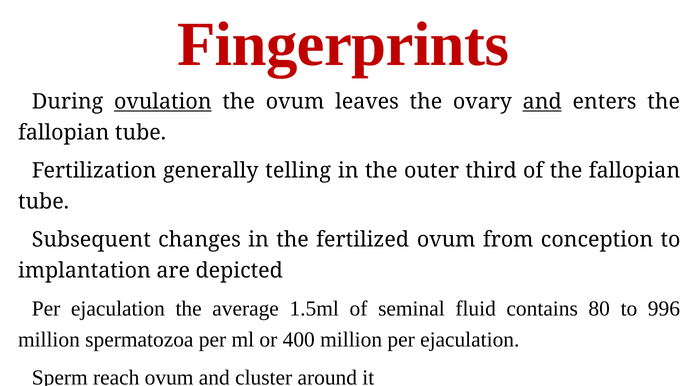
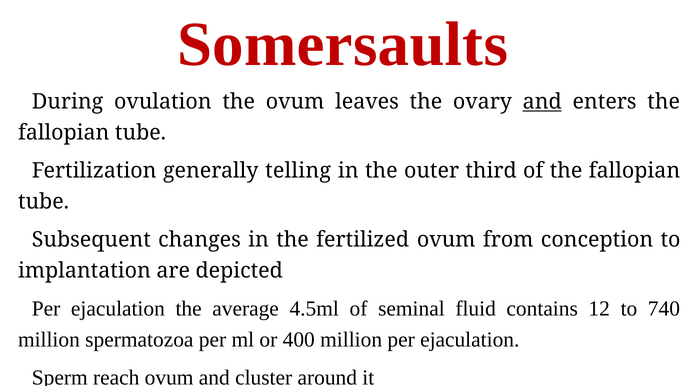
Fingerprints: Fingerprints -> Somersaults
ovulation underline: present -> none
1.5ml: 1.5ml -> 4.5ml
80: 80 -> 12
996: 996 -> 740
